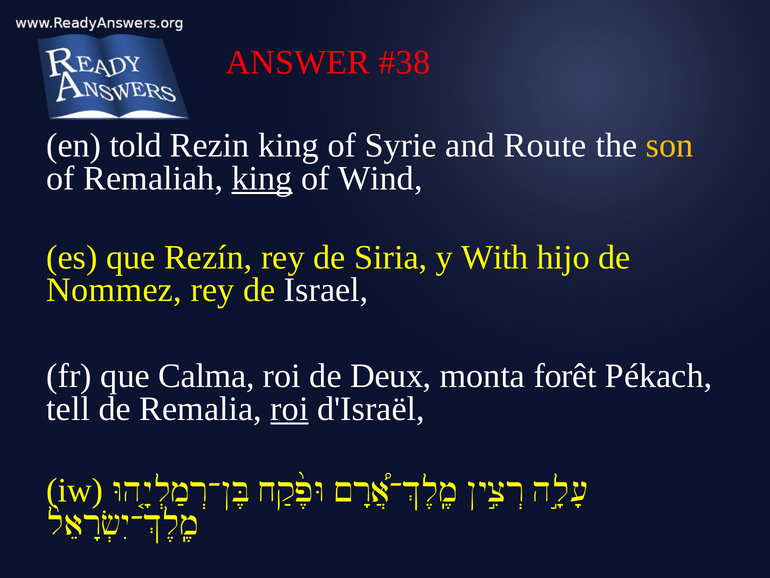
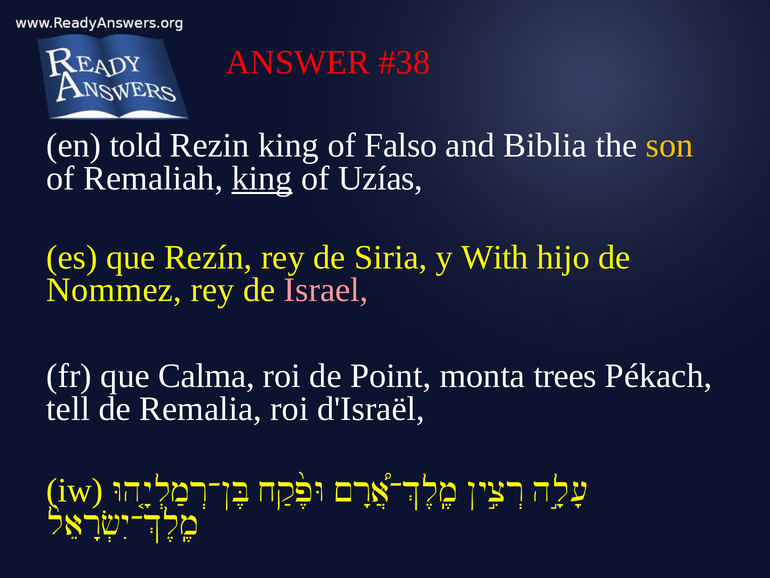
Syrie: Syrie -> Falso
Route: Route -> Biblia
Wind: Wind -> Uzías
Israel colour: white -> pink
Deux: Deux -> Point
forêt: forêt -> trees
roi at (289, 409) underline: present -> none
